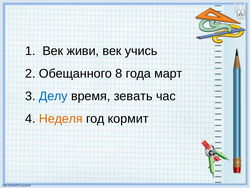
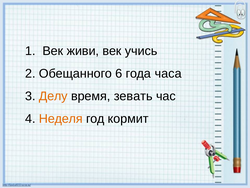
8: 8 -> 6
март: март -> часа
Делу colour: blue -> orange
